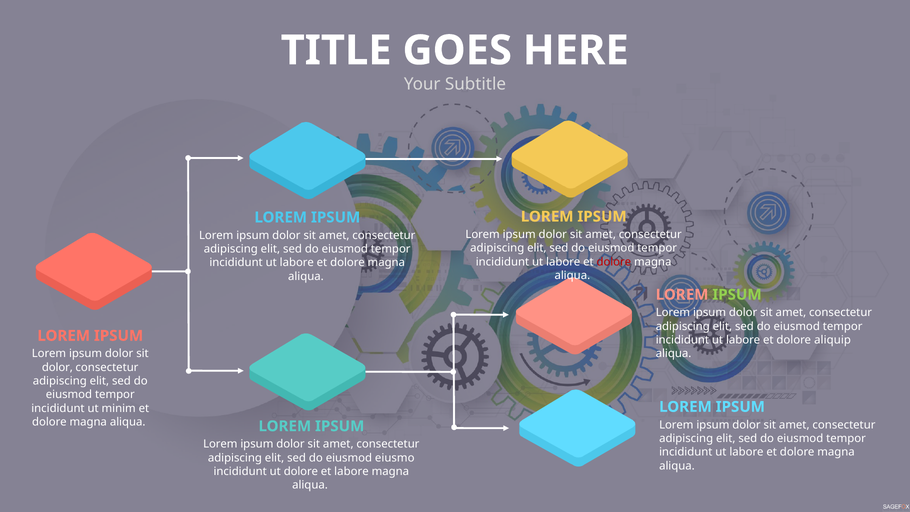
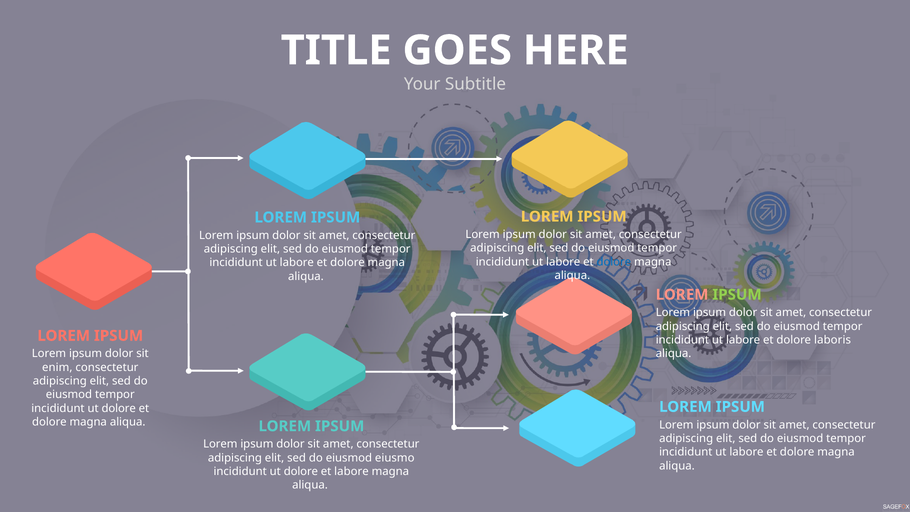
dolore at (614, 262) colour: red -> blue
aliquip: aliquip -> laboris
dolor at (57, 367): dolor -> enim
minim at (119, 408): minim -> dolore
